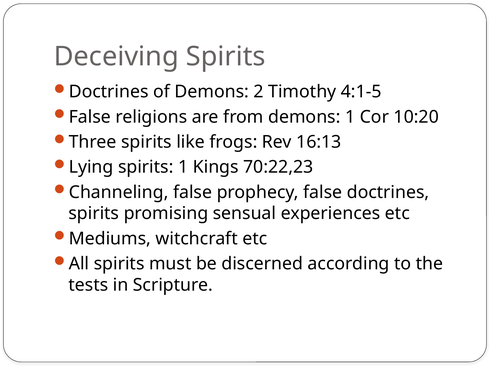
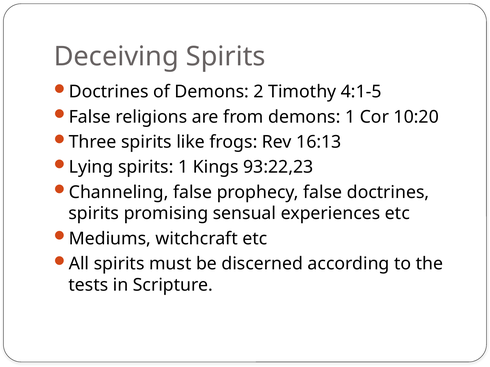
70:22,23: 70:22,23 -> 93:22,23
